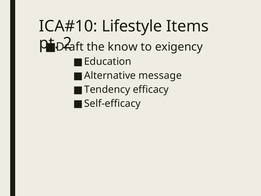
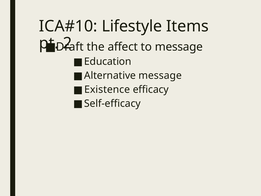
know: know -> affect
to exigency: exigency -> message
Tendency: Tendency -> Existence
